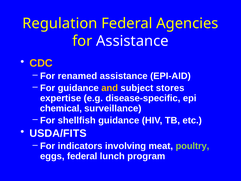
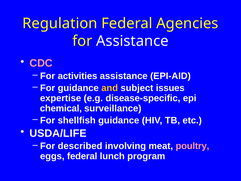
CDC colour: yellow -> pink
renamed: renamed -> activities
stores: stores -> issues
USDA/FITS: USDA/FITS -> USDA/LIFE
indicators: indicators -> described
poultry colour: light green -> pink
